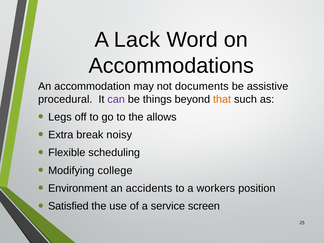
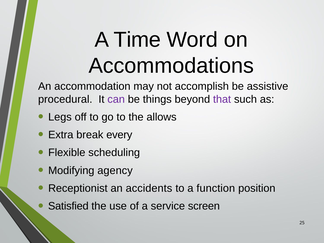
Lack: Lack -> Time
documents: documents -> accomplish
that colour: orange -> purple
noisy: noisy -> every
college: college -> agency
Environment: Environment -> Receptionist
workers: workers -> function
